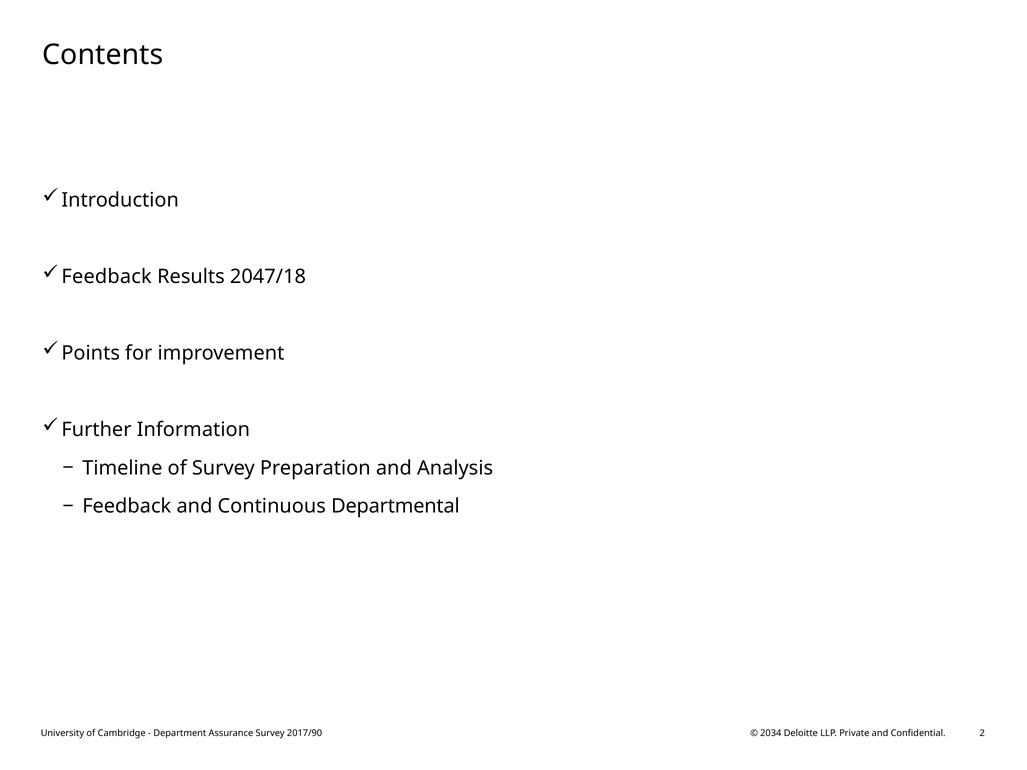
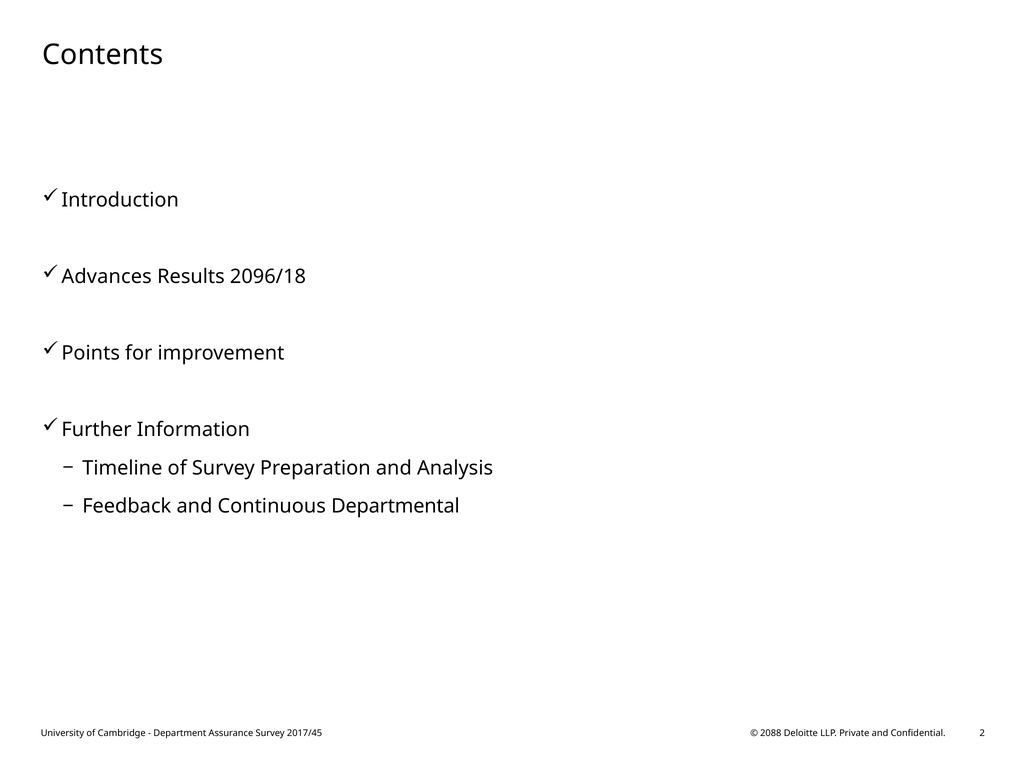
Feedback at (107, 277): Feedback -> Advances
2047/18: 2047/18 -> 2096/18
2017/90: 2017/90 -> 2017/45
2034: 2034 -> 2088
